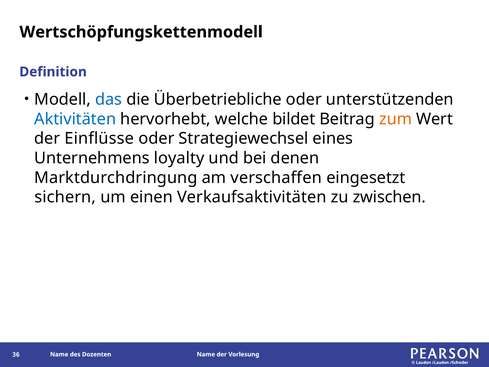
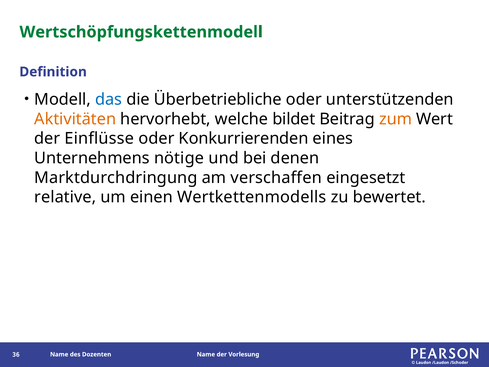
Wertschöpfungskettenmodell colour: black -> green
Aktivitäten colour: blue -> orange
Strategiewechsel: Strategiewechsel -> Konkurrierenden
loyalty: loyalty -> nötige
sichern: sichern -> relative
Verkaufsaktivitäten: Verkaufsaktivitäten -> Wertkettenmodells
zwischen: zwischen -> bewertet
